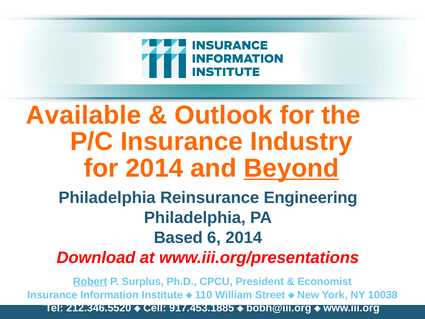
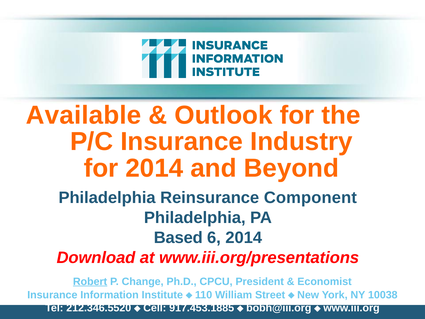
Beyond underline: present -> none
Engineering: Engineering -> Component
Surplus: Surplus -> Change
